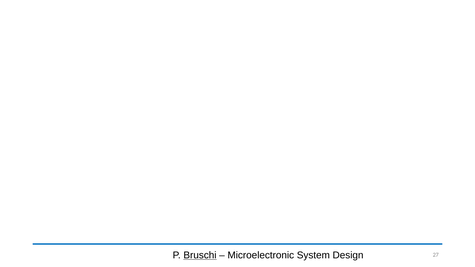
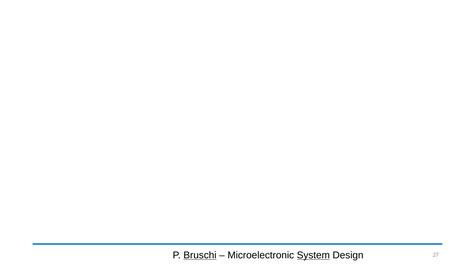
System underline: none -> present
